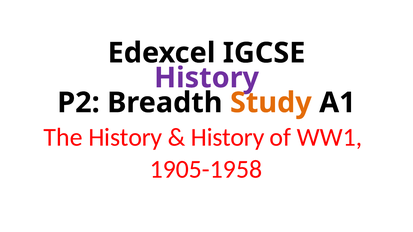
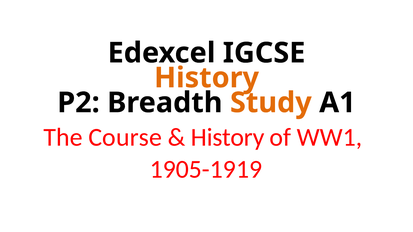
History at (207, 78) colour: purple -> orange
The History: History -> Course
1905-1958: 1905-1958 -> 1905-1919
